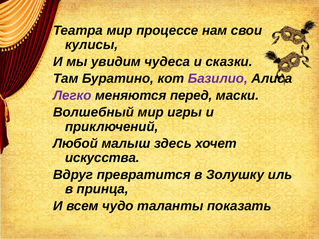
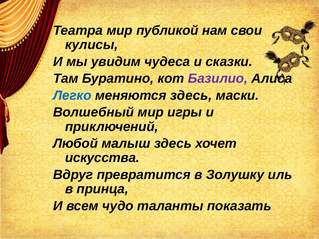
процессе: процессе -> публикой
Легко colour: purple -> blue
меняются перед: перед -> здесь
